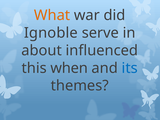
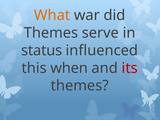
Ignoble at (51, 33): Ignoble -> Themes
about: about -> status
its colour: blue -> red
